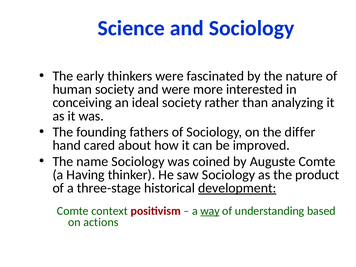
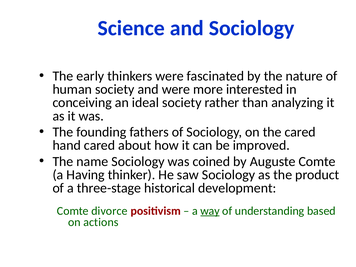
the differ: differ -> cared
development underline: present -> none
context: context -> divorce
